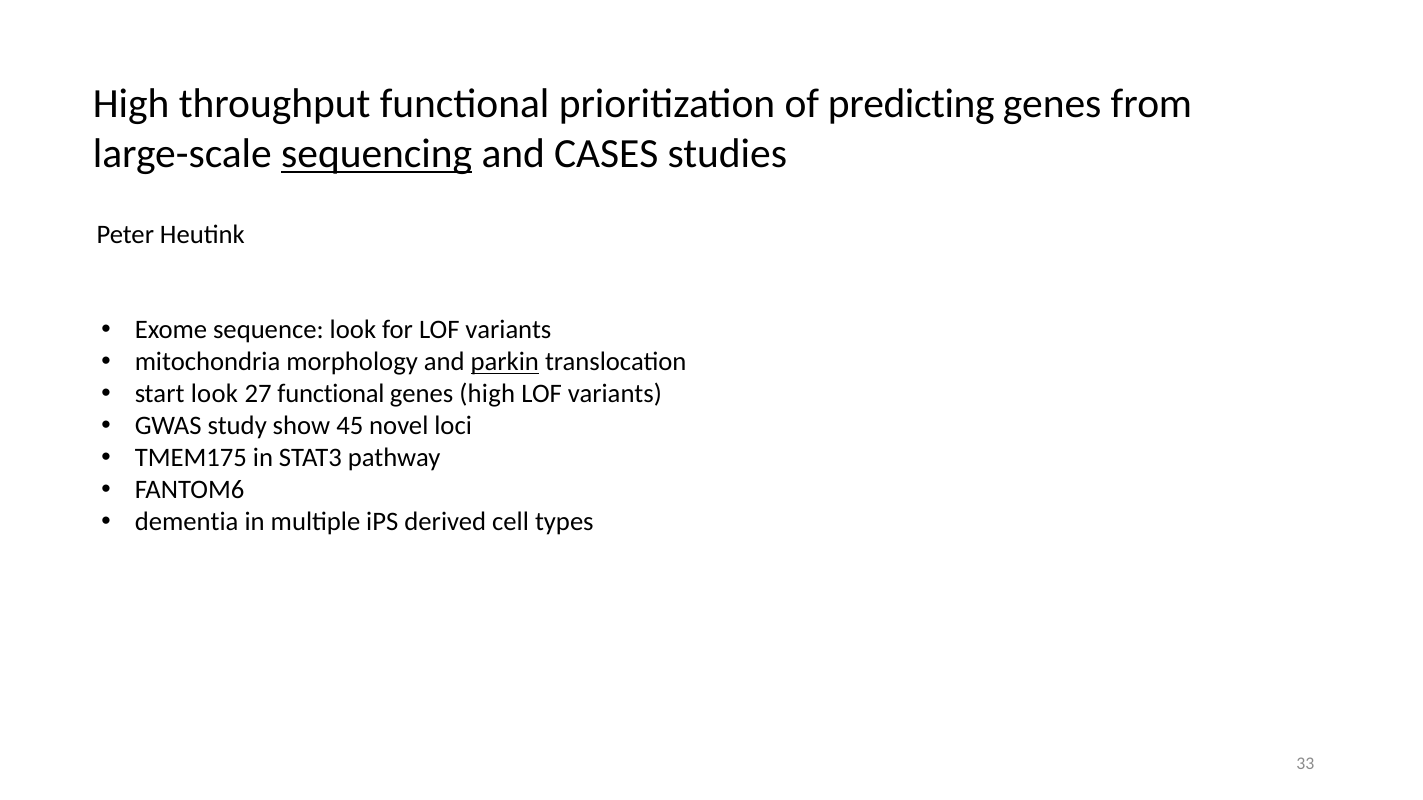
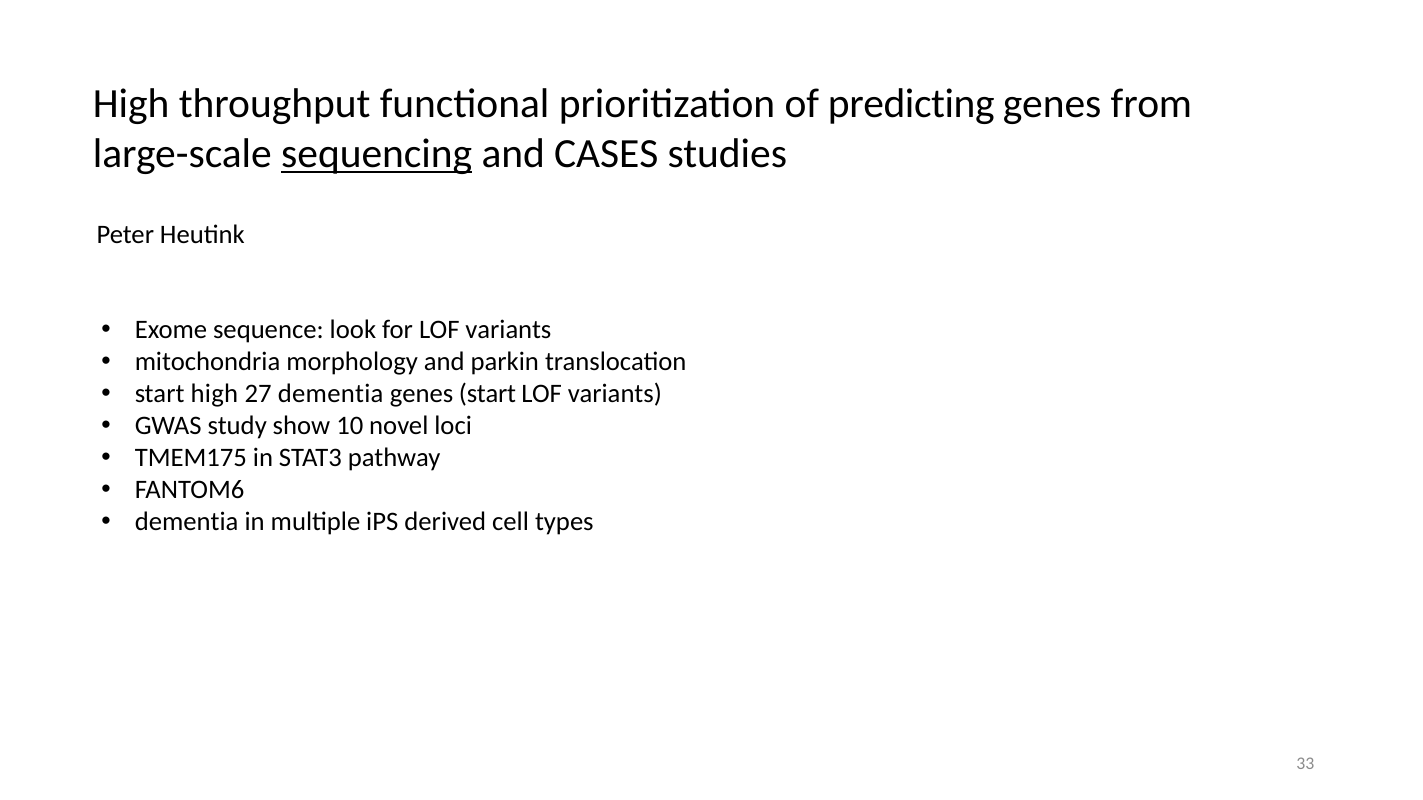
parkin underline: present -> none
start look: look -> high
27 functional: functional -> dementia
genes high: high -> start
45: 45 -> 10
